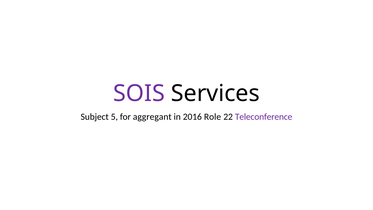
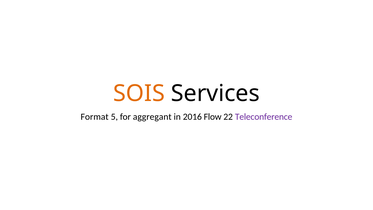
SOIS colour: purple -> orange
Subject: Subject -> Format
Role: Role -> Flow
